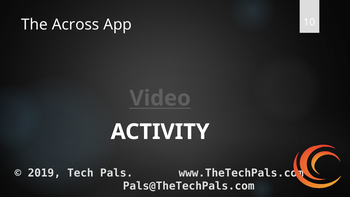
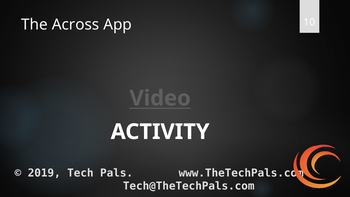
Pals@TheTechPals.com: Pals@TheTechPals.com -> Tech@TheTechPals.com
